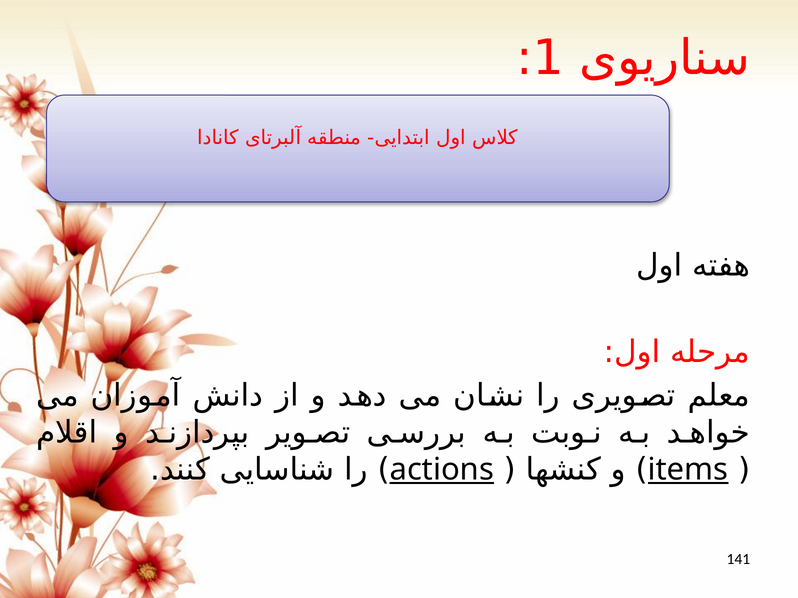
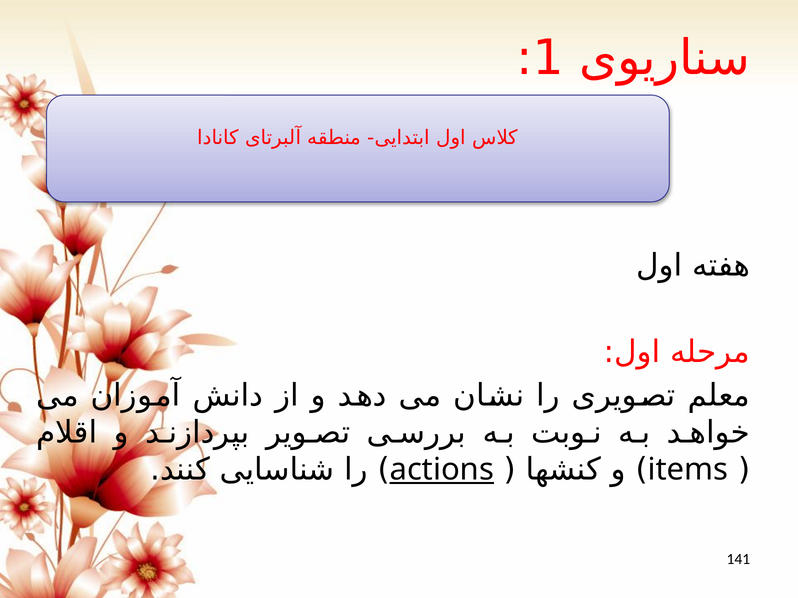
items underline: present -> none
